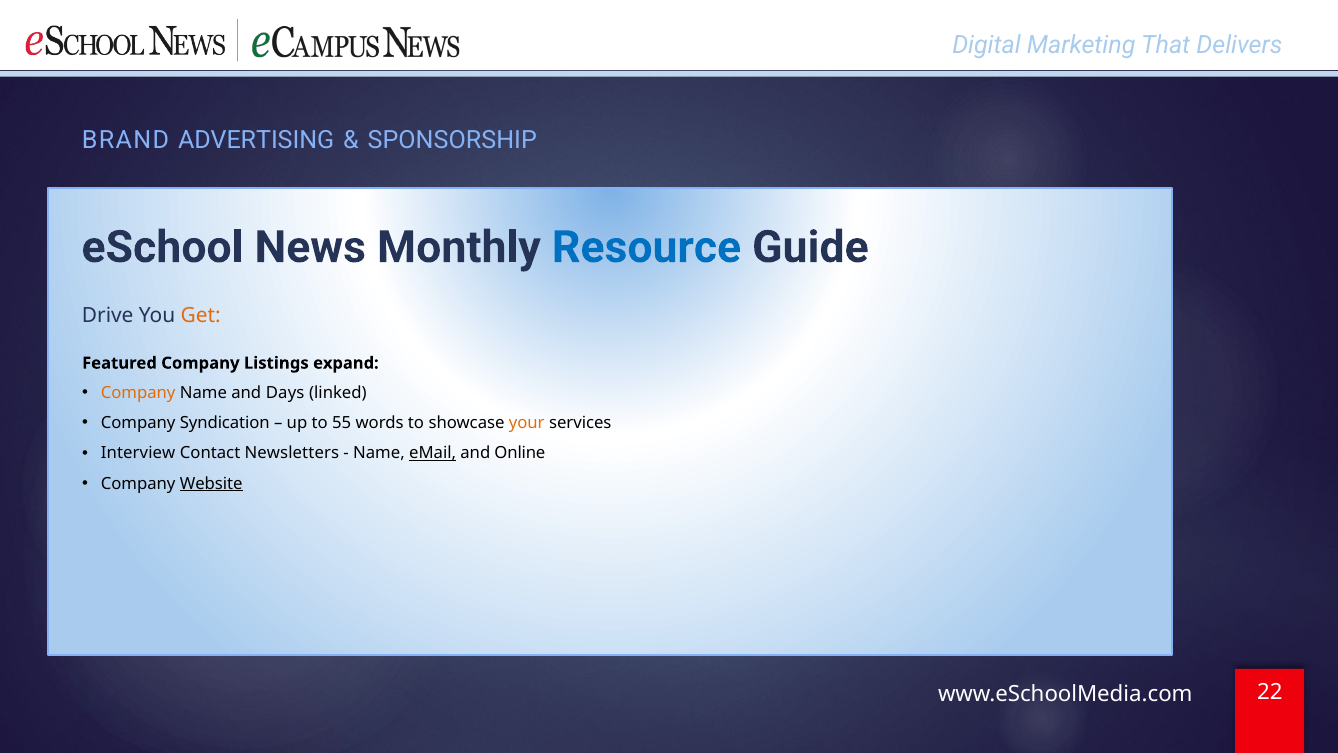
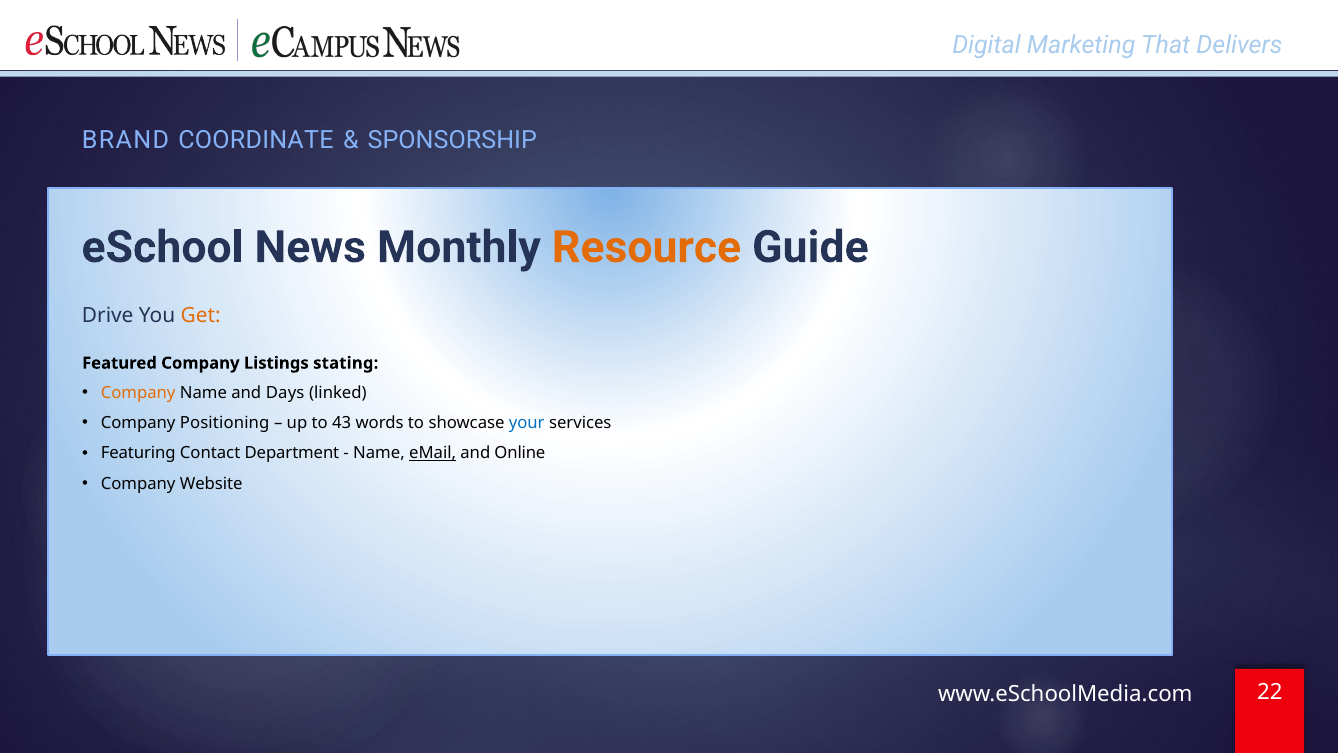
ADVERTISING: ADVERTISING -> COORDINATE
Resource colour: blue -> orange
expand: expand -> stating
Syndication: Syndication -> Positioning
55: 55 -> 43
your colour: orange -> blue
Interview: Interview -> Featuring
Newsletters: Newsletters -> Department
Website underline: present -> none
